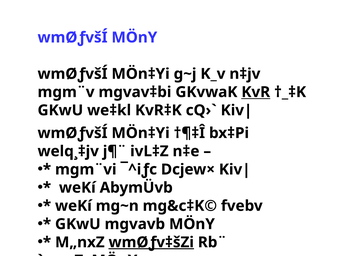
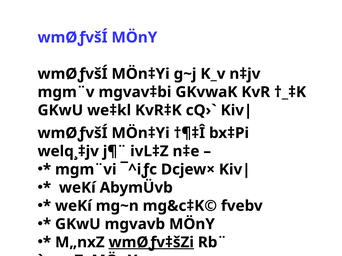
KvR underline: present -> none
